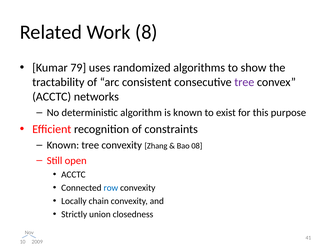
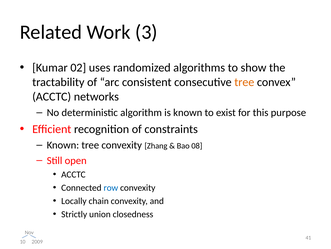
8: 8 -> 3
79: 79 -> 02
tree at (244, 82) colour: purple -> orange
